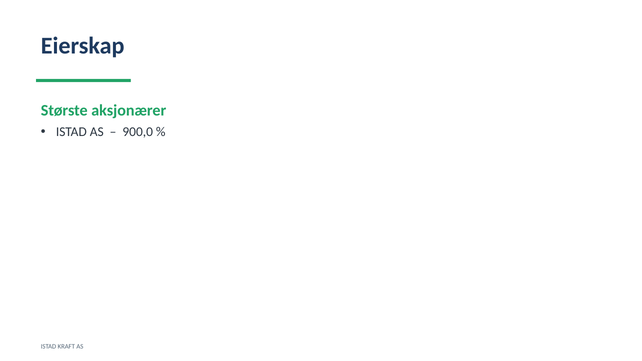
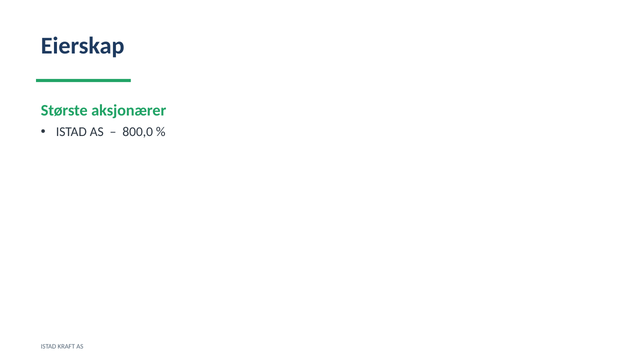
900,0: 900,0 -> 800,0
